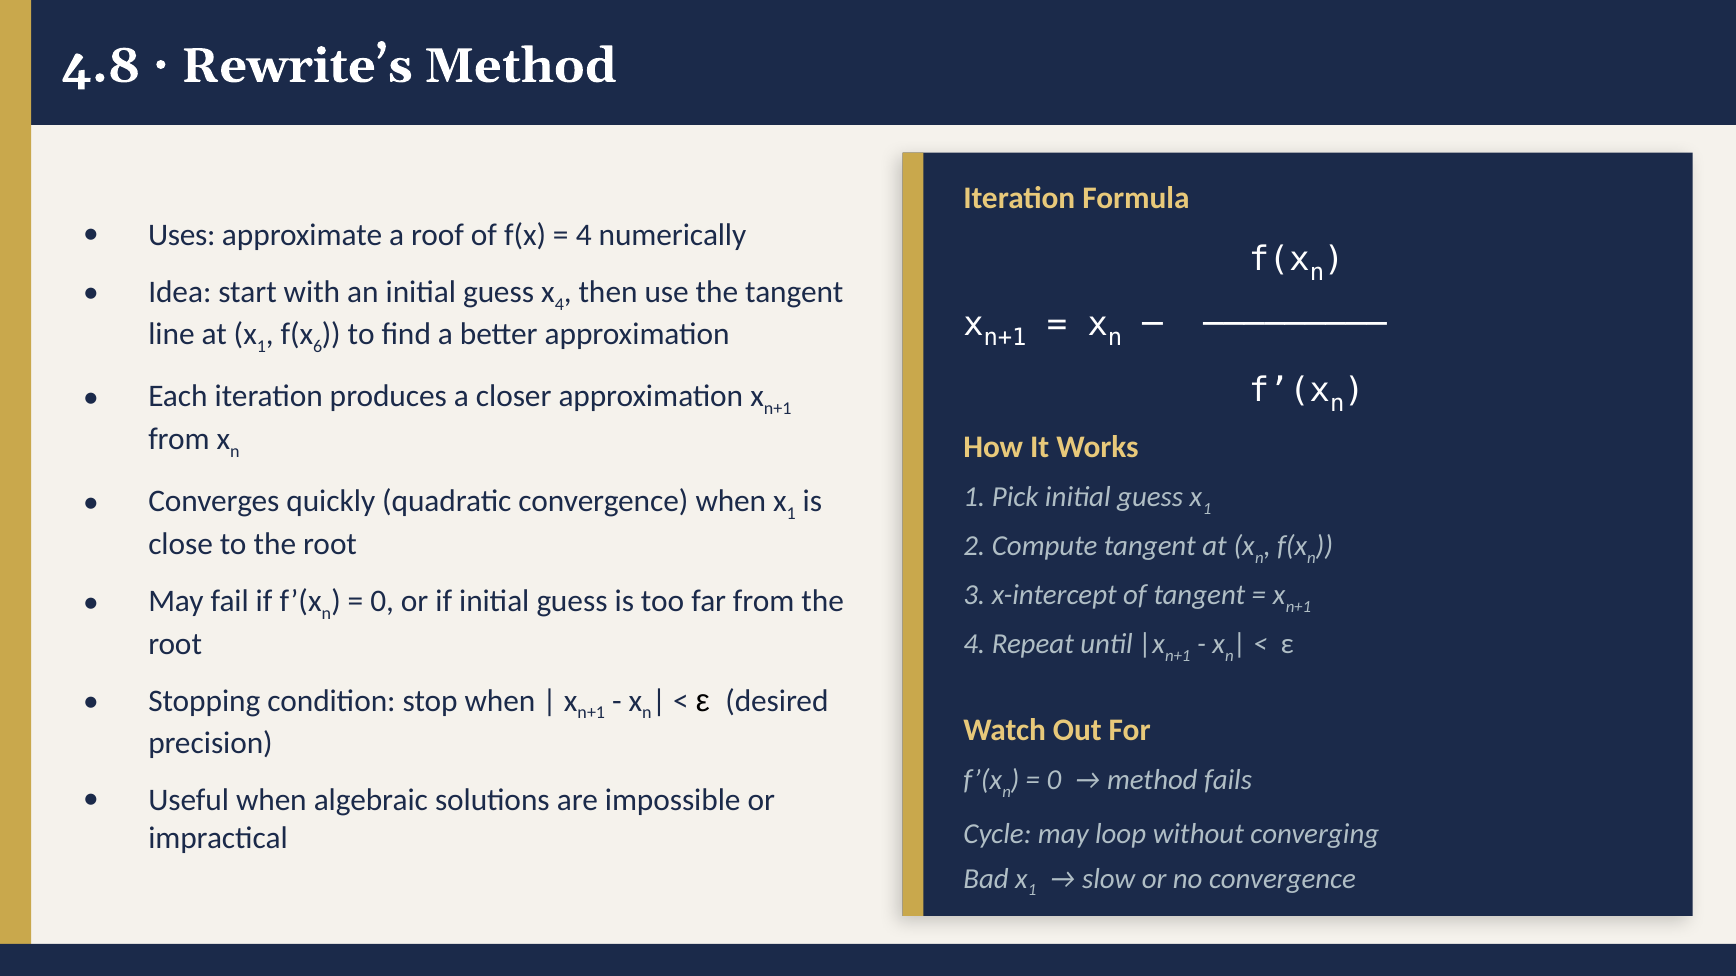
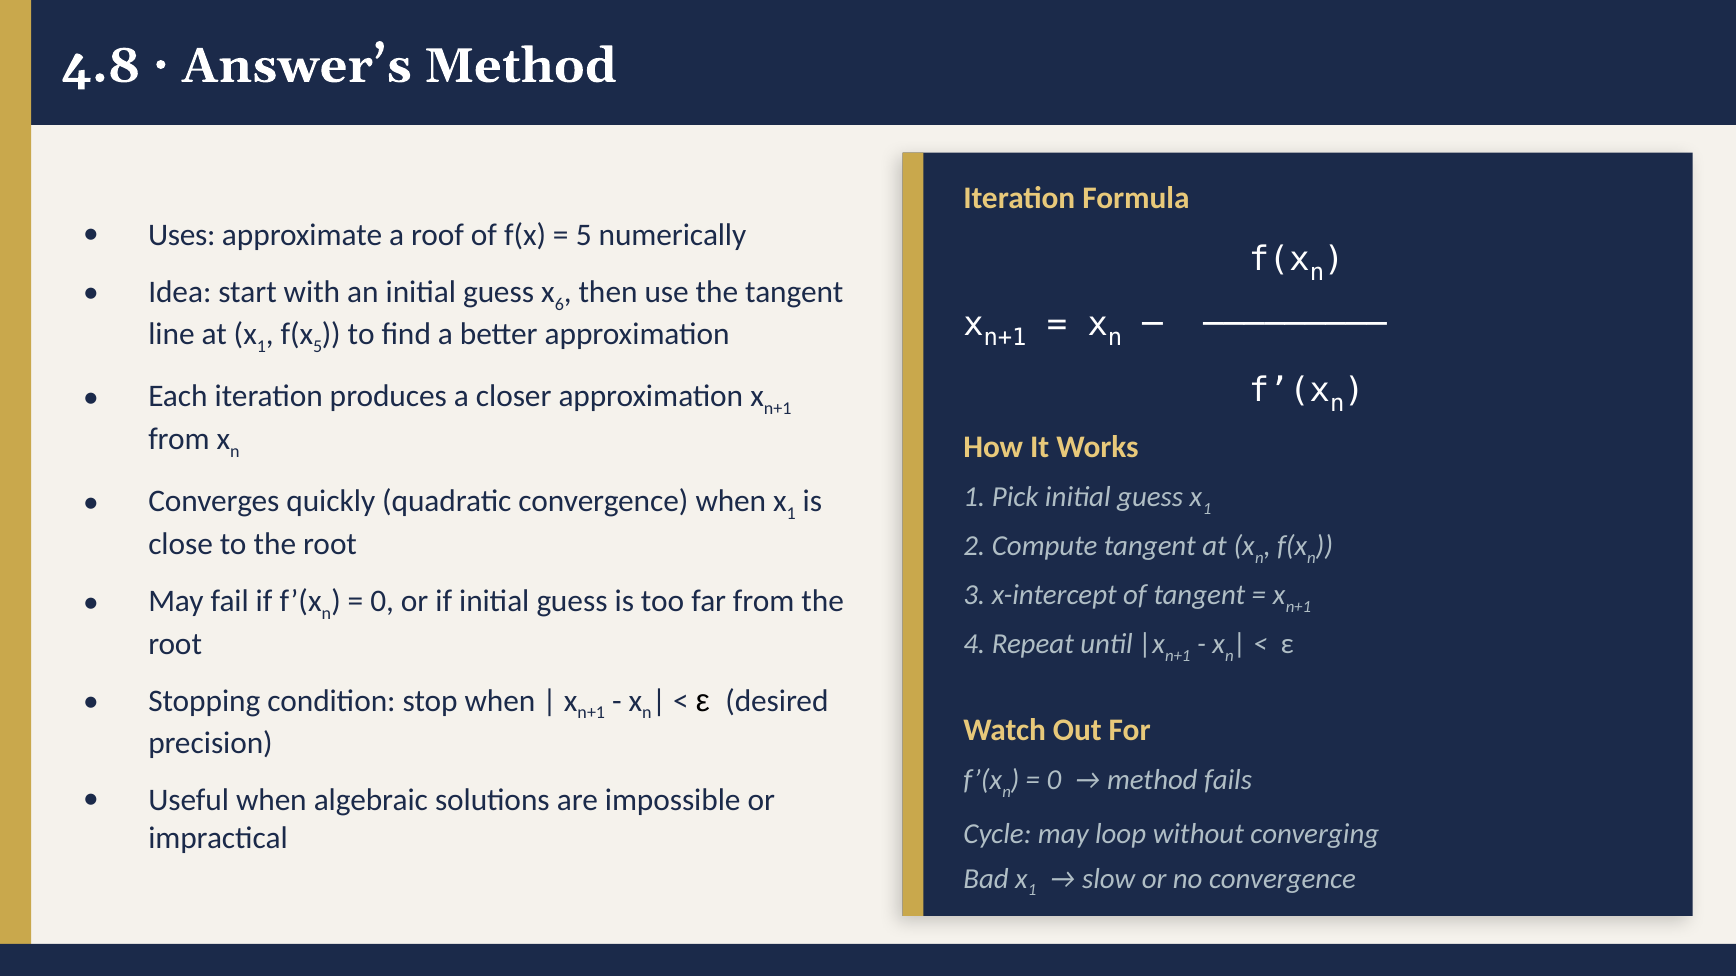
Rewrite’s: Rewrite’s -> Answer’s
4 at (584, 235): 4 -> 5
4 at (559, 304): 4 -> 6
f(x 6: 6 -> 5
